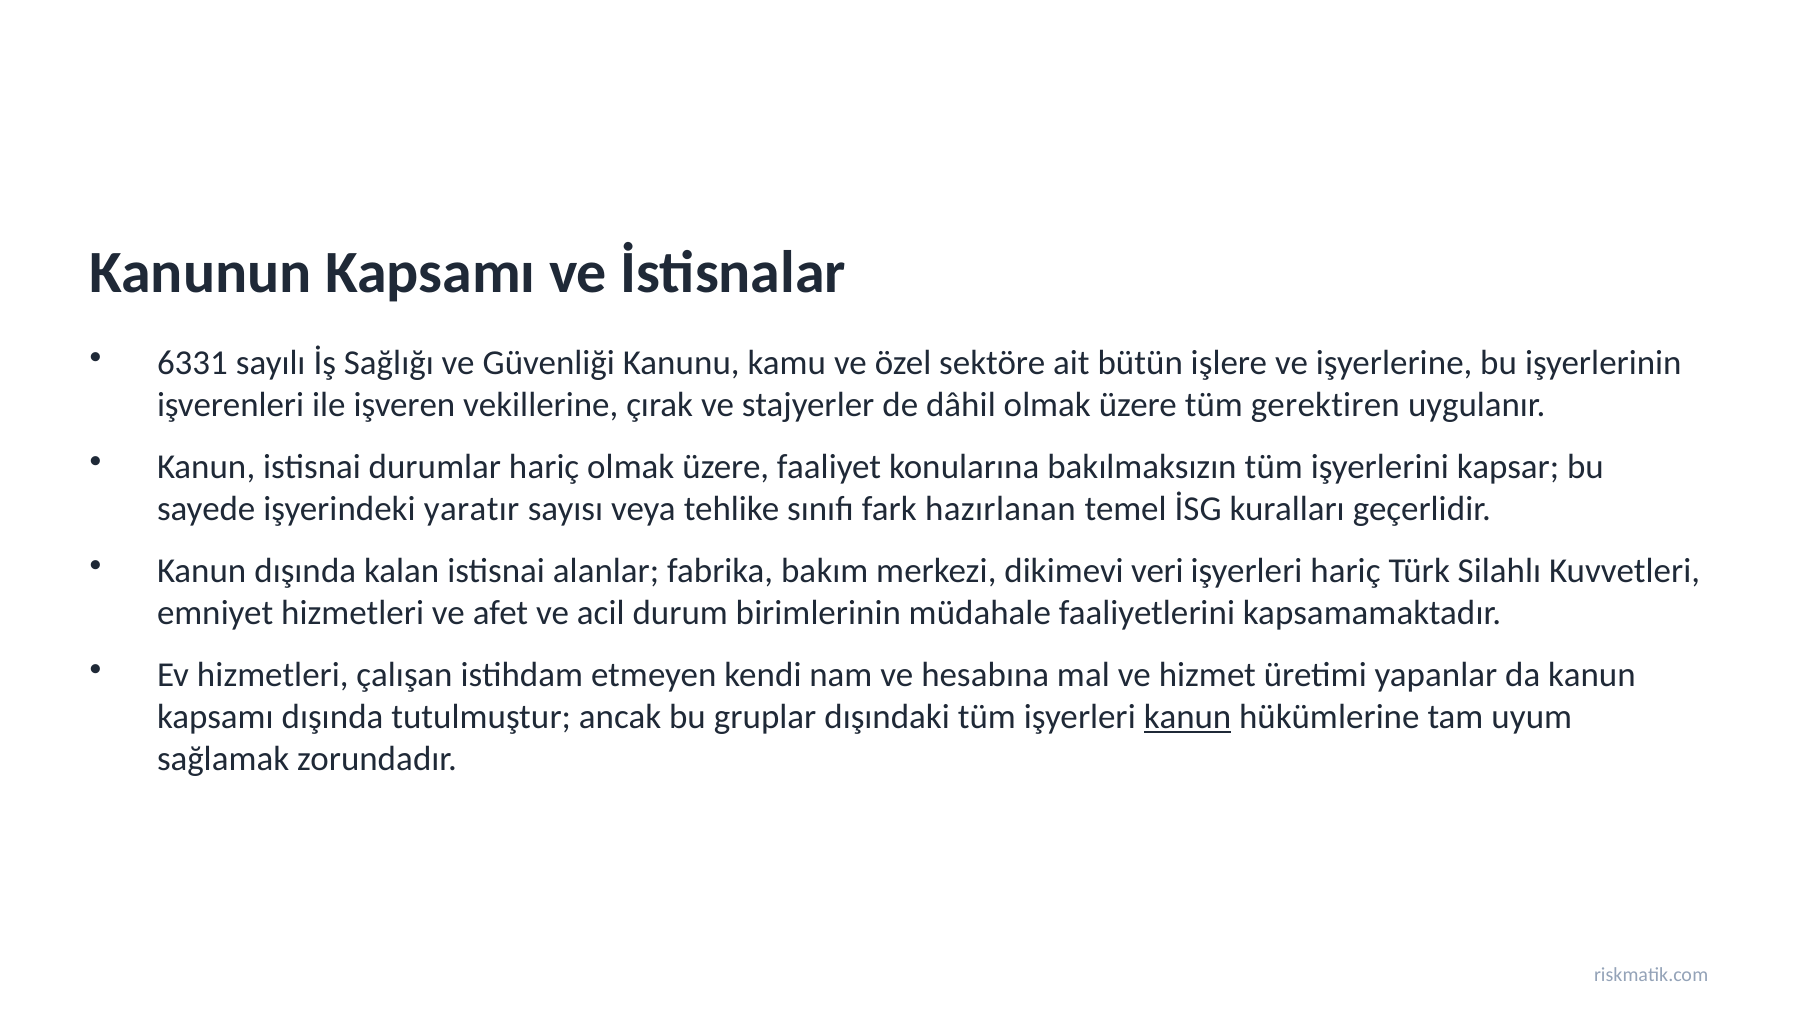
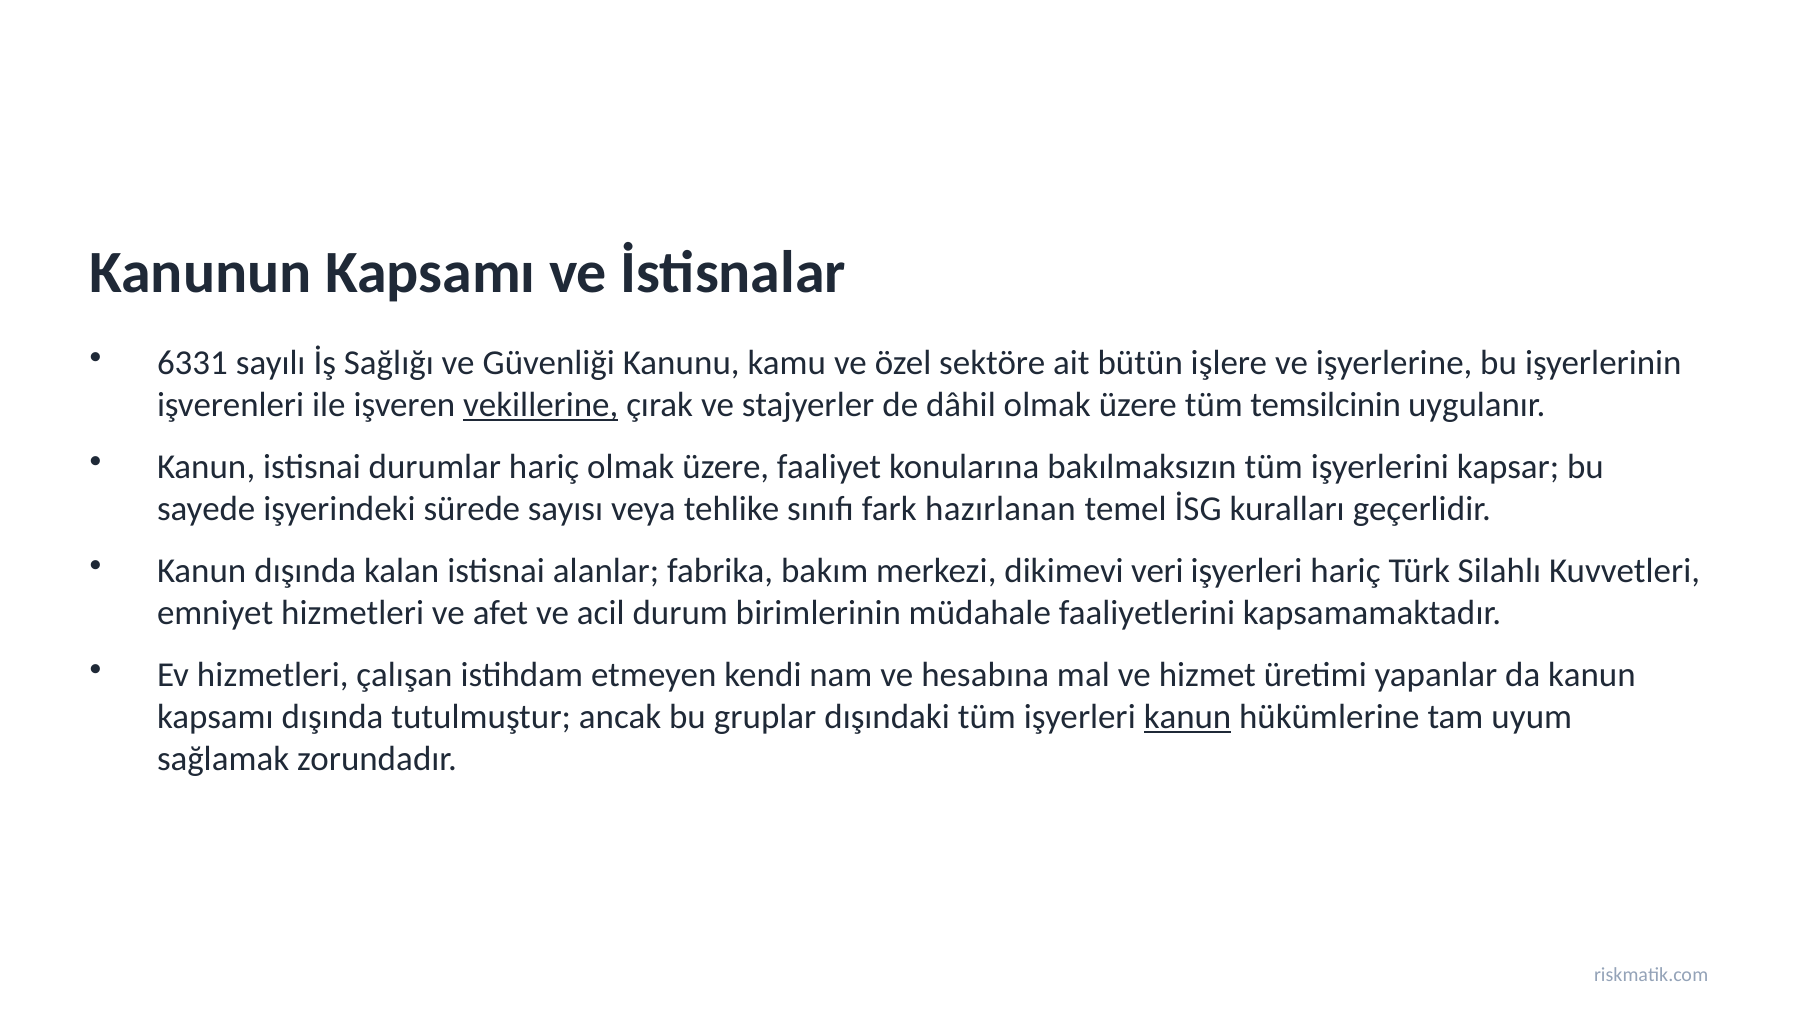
vekillerine underline: none -> present
gerektiren: gerektiren -> temsilcinin
yaratır: yaratır -> sürede
